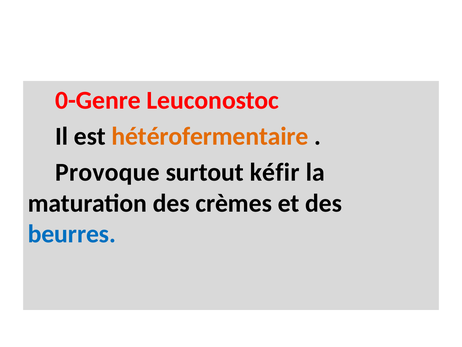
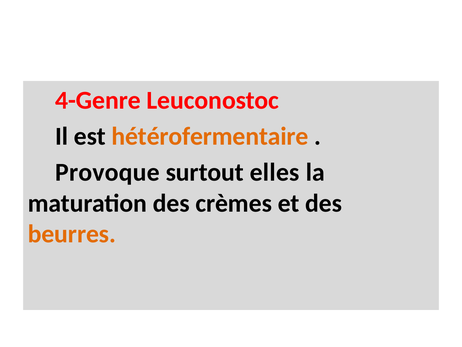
0-Genre: 0-Genre -> 4-Genre
kéfir: kéfir -> elles
beurres colour: blue -> orange
